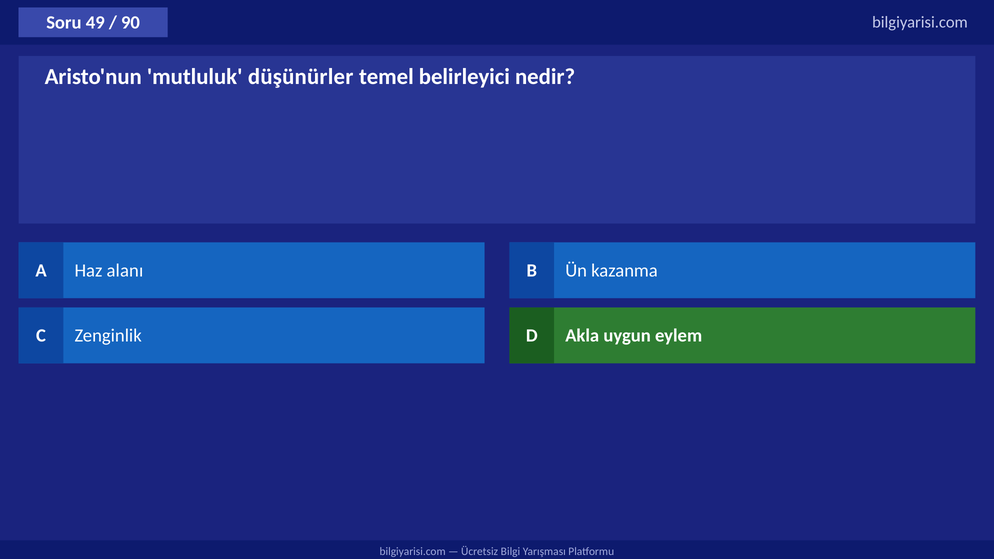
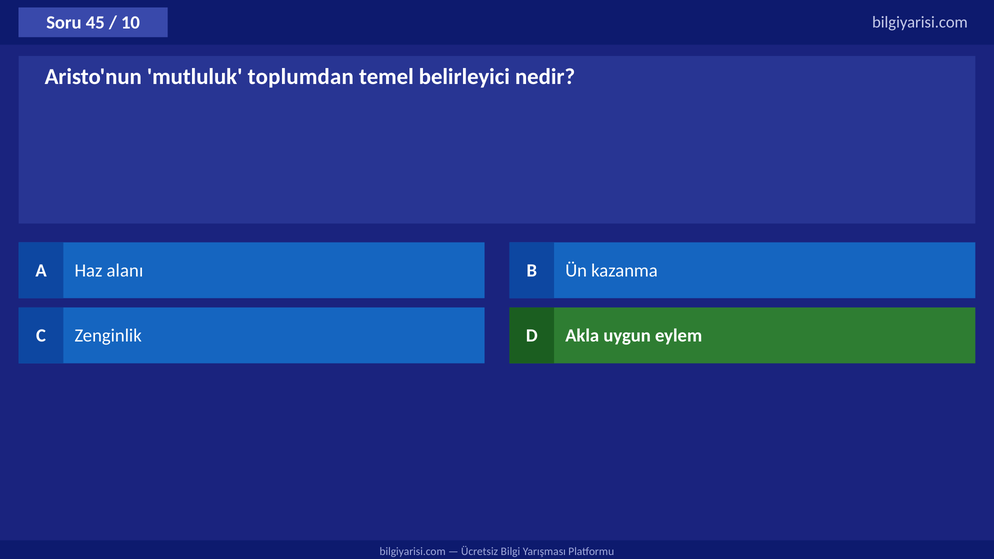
49: 49 -> 45
90: 90 -> 10
düşünürler: düşünürler -> toplumdan
